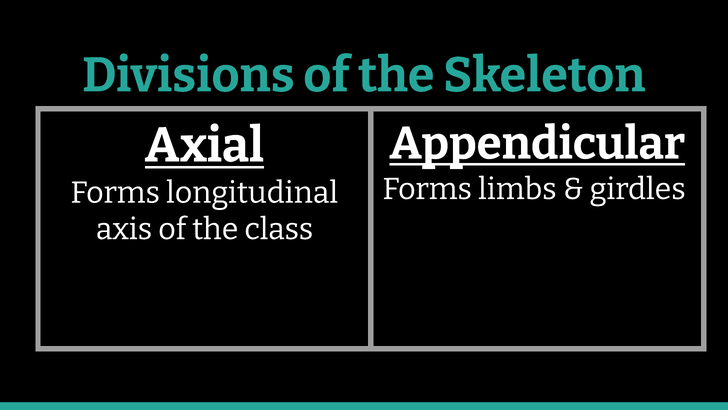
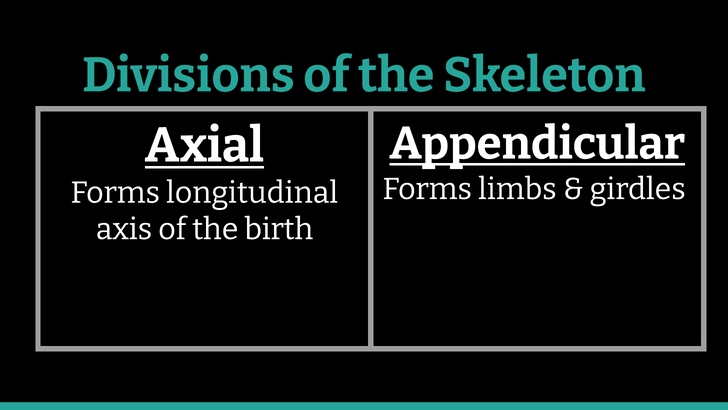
class: class -> birth
